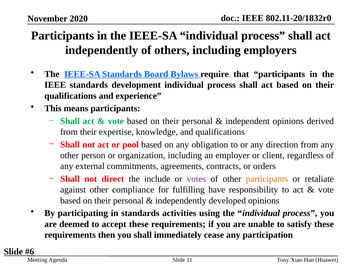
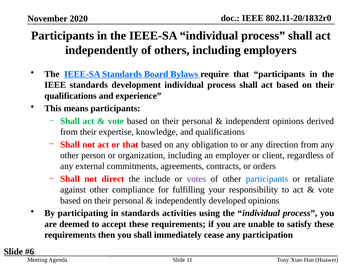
or pool: pool -> that
participants at (267, 179) colour: orange -> blue
have: have -> your
